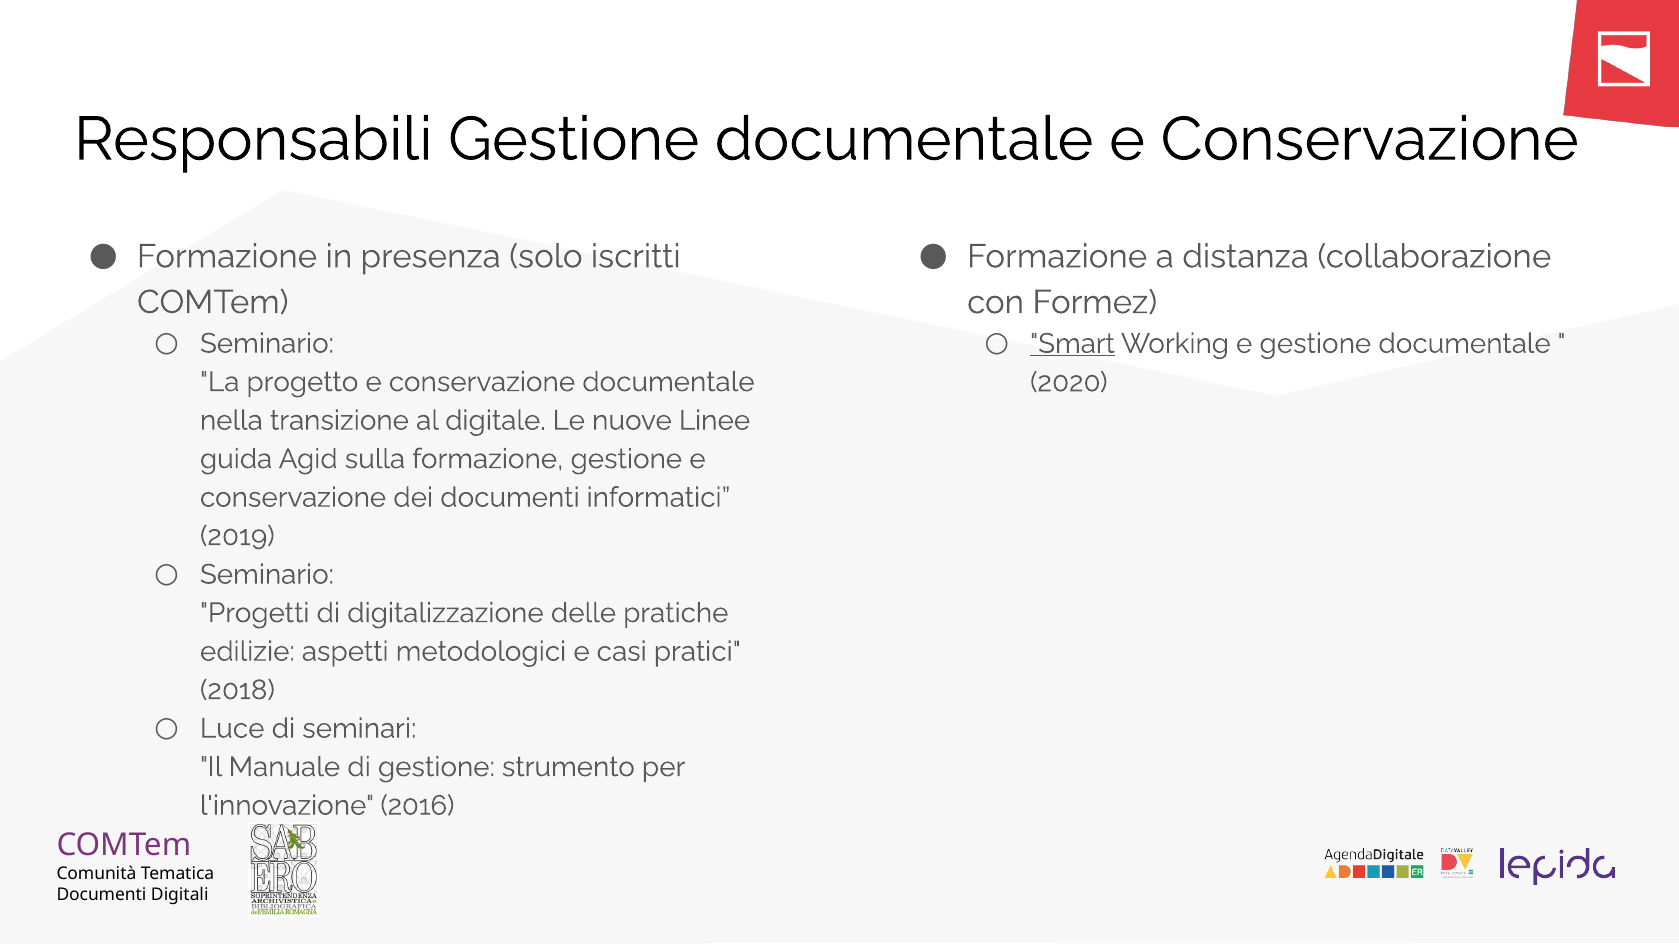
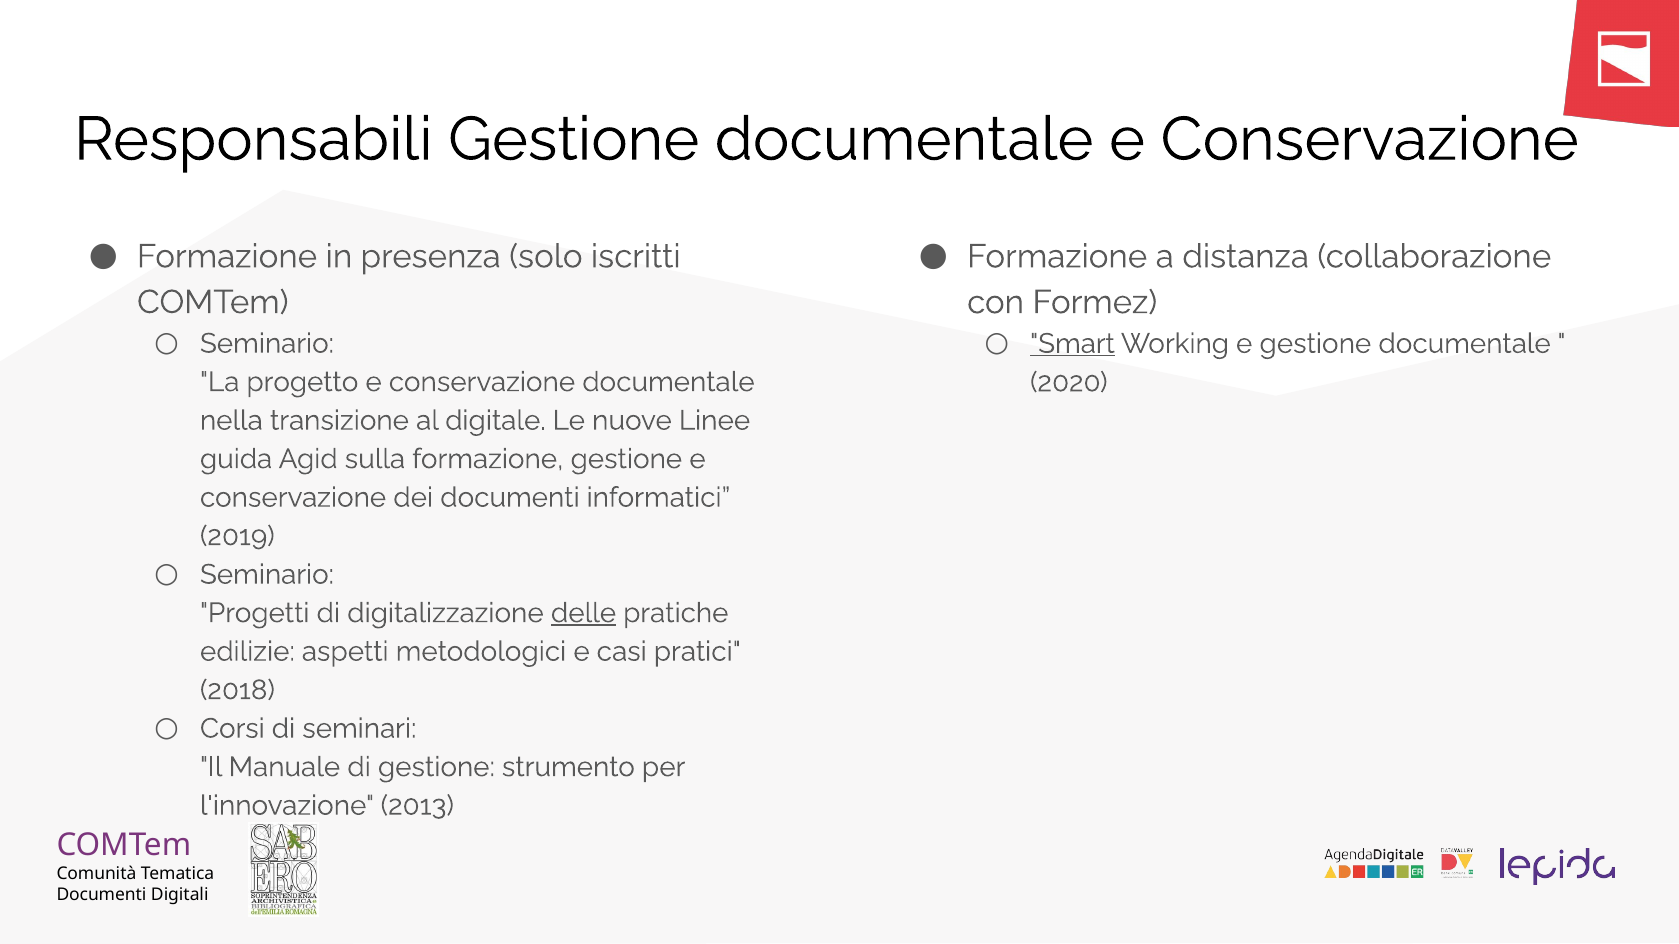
delle underline: none -> present
Luce: Luce -> Corsi
2016: 2016 -> 2013
